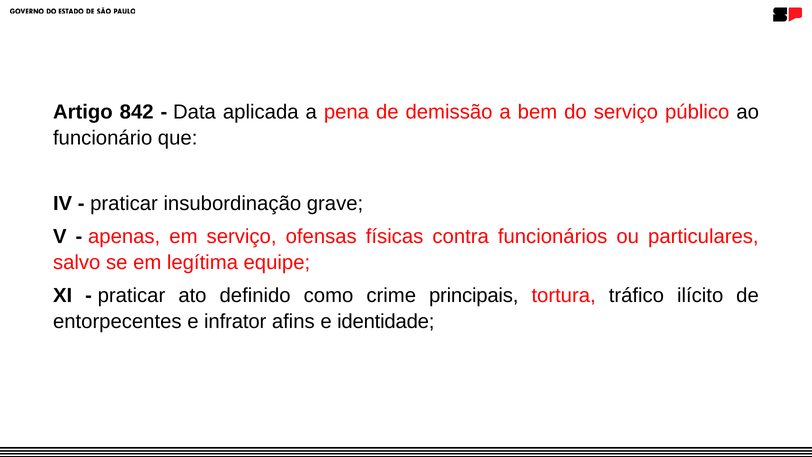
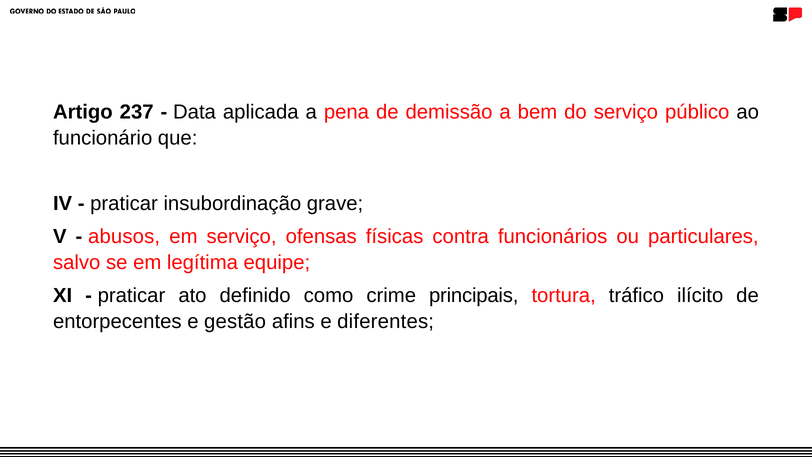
842: 842 -> 237
apenas: apenas -> abusos
infrator: infrator -> gestão
identidade: identidade -> diferentes
